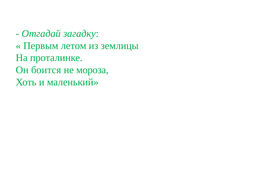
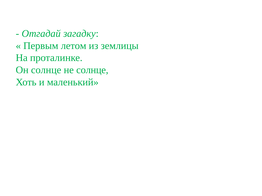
Он боится: боится -> солнце
не мороза: мороза -> солнце
